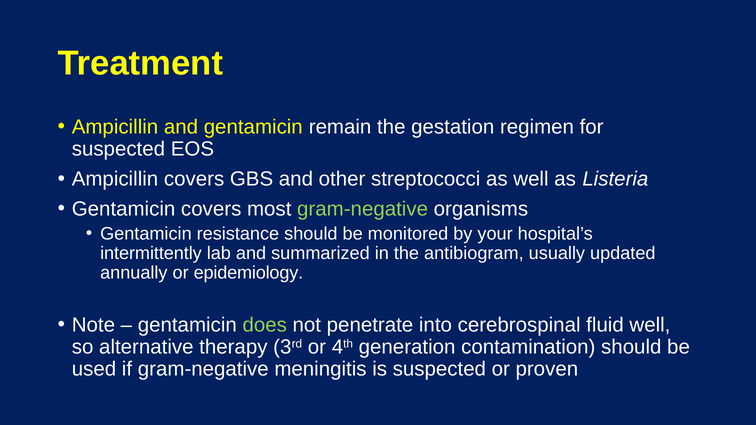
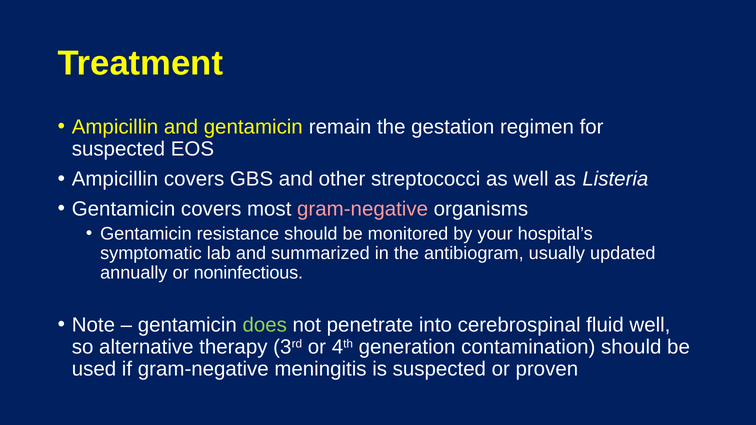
gram-negative at (363, 209) colour: light green -> pink
intermittently: intermittently -> symptomatic
epidemiology: epidemiology -> noninfectious
